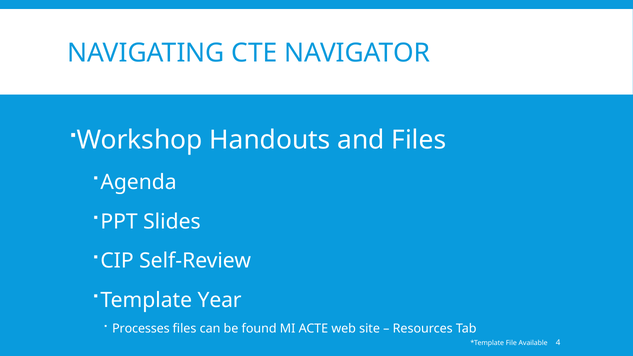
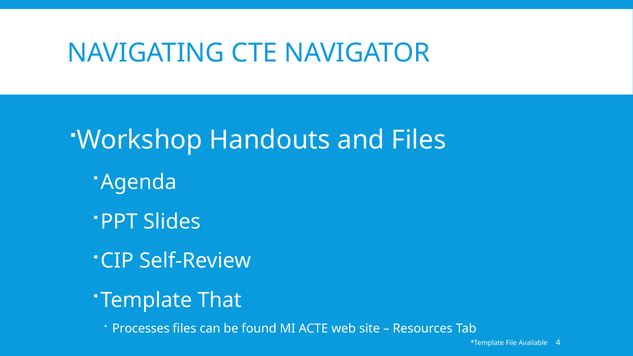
Year: Year -> That
